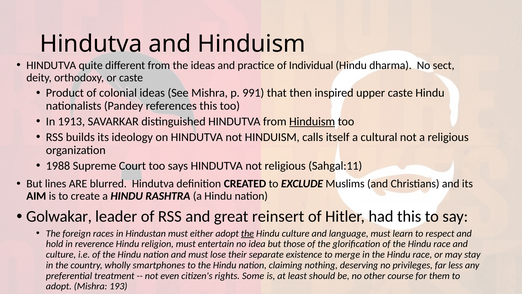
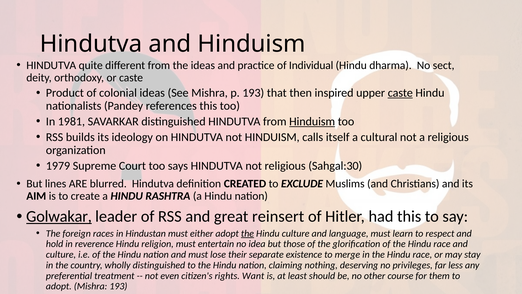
p 991: 991 -> 193
caste at (400, 93) underline: none -> present
1913: 1913 -> 1981
1988: 1988 -> 1979
Sahgal:11: Sahgal:11 -> Sahgal:30
Golwakar underline: none -> present
wholly smartphones: smartphones -> distinguished
Some: Some -> Want
